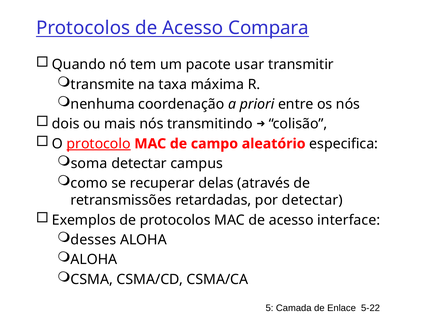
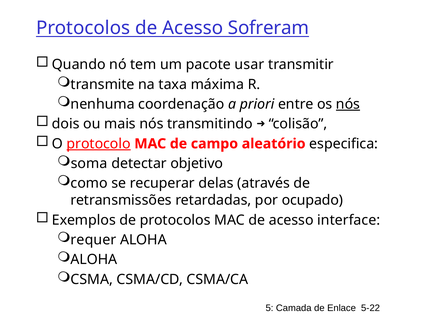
Compara: Compara -> Sofreram
nós at (348, 104) underline: none -> present
campus: campus -> objetivo
por detectar: detectar -> ocupado
desses: desses -> requer
